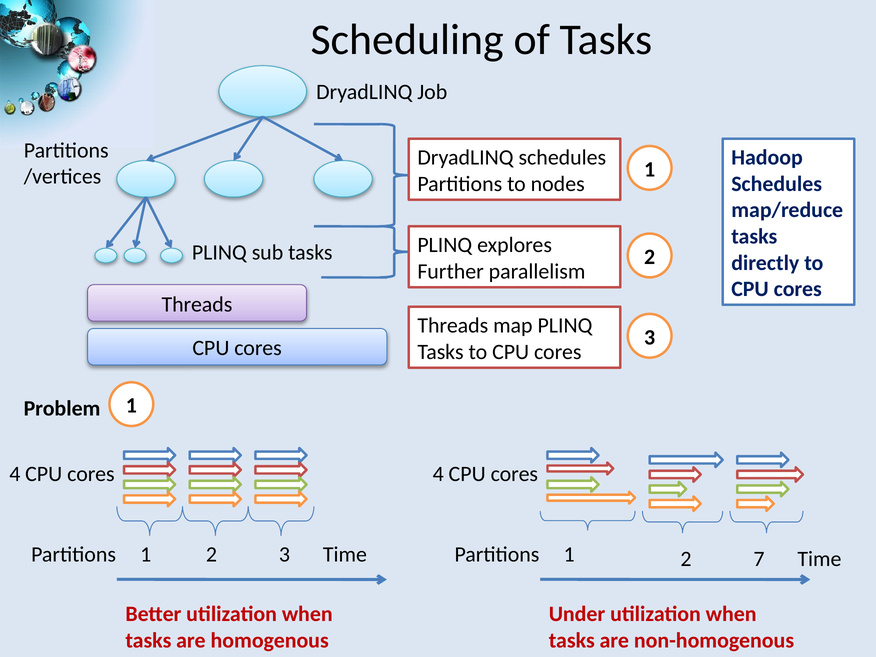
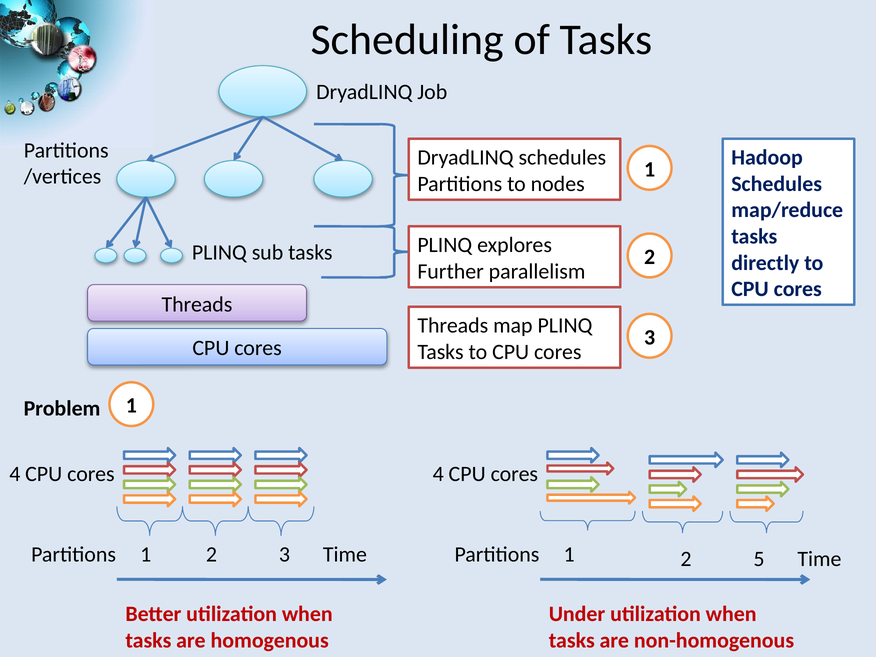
7: 7 -> 5
